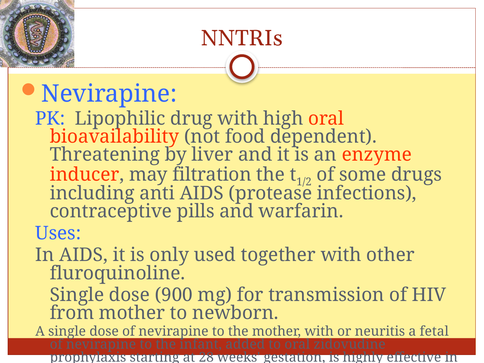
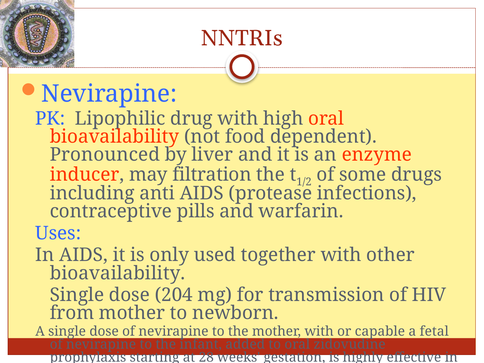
Threatening: Threatening -> Pronounced
fluroquinoline at (117, 273): fluroquinoline -> bioavailability
900: 900 -> 204
neuritis: neuritis -> capable
